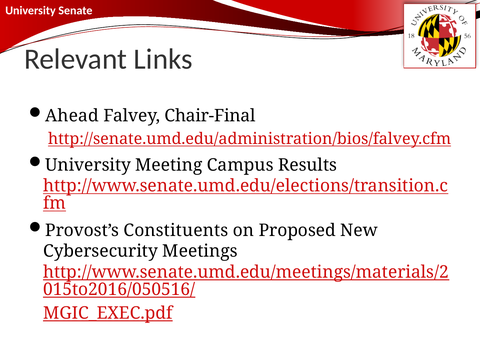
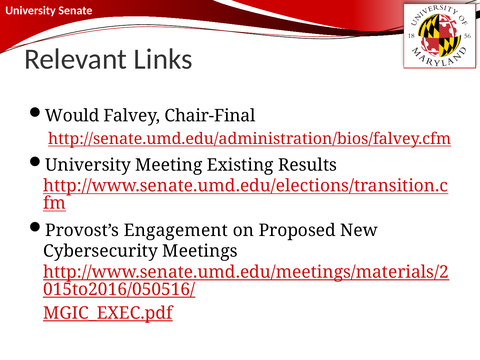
Ahead: Ahead -> Would
Campus: Campus -> Existing
Constituents: Constituents -> Engagement
